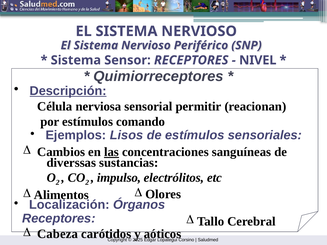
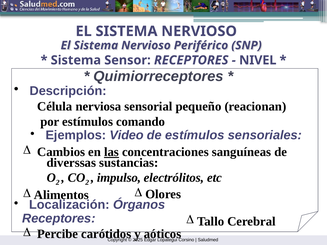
Descripción underline: present -> none
permitir: permitir -> pequeño
Lisos: Lisos -> Video
Cabeza: Cabeza -> Percibe
